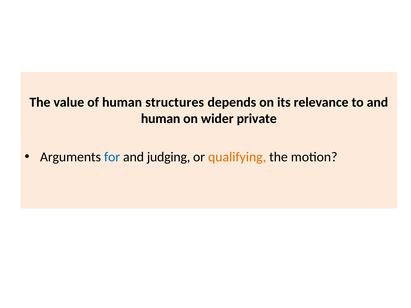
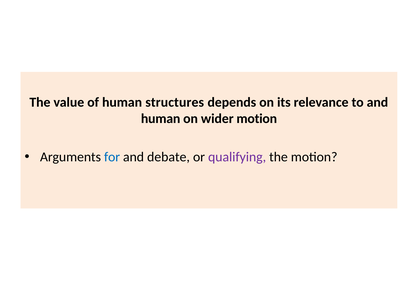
wider private: private -> motion
judging: judging -> debate
qualifying colour: orange -> purple
